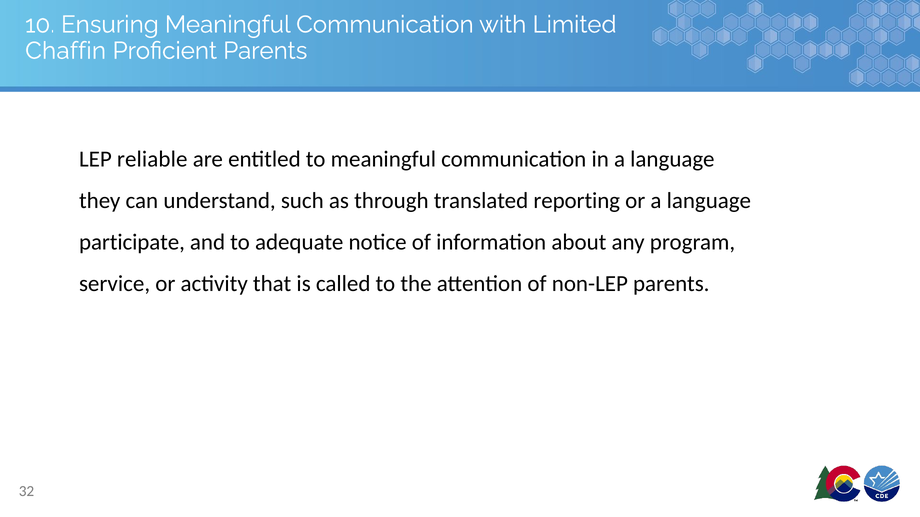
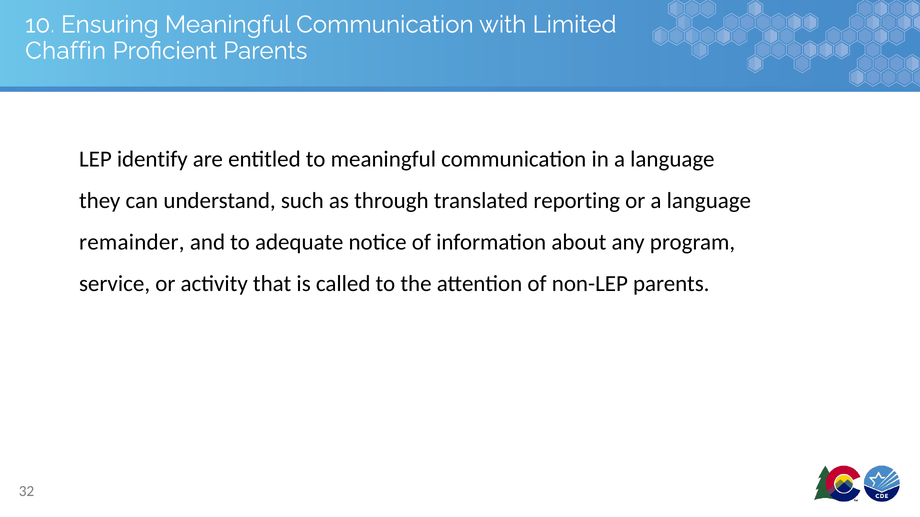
reliable: reliable -> identify
participate: participate -> remainder
